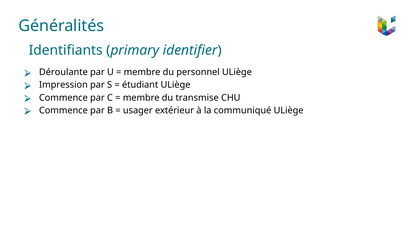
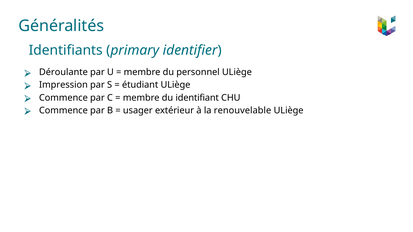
transmise: transmise -> identifiant
communiqué: communiqué -> renouvelable
